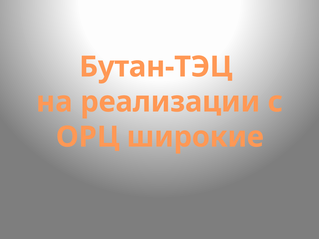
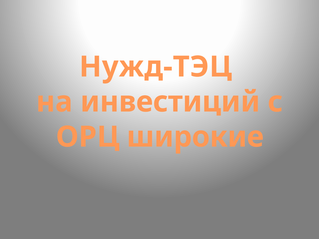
Бутан-ТЭЦ: Бутан-ТЭЦ -> Нужд-ТЭЦ
реализации: реализации -> инвестиций
